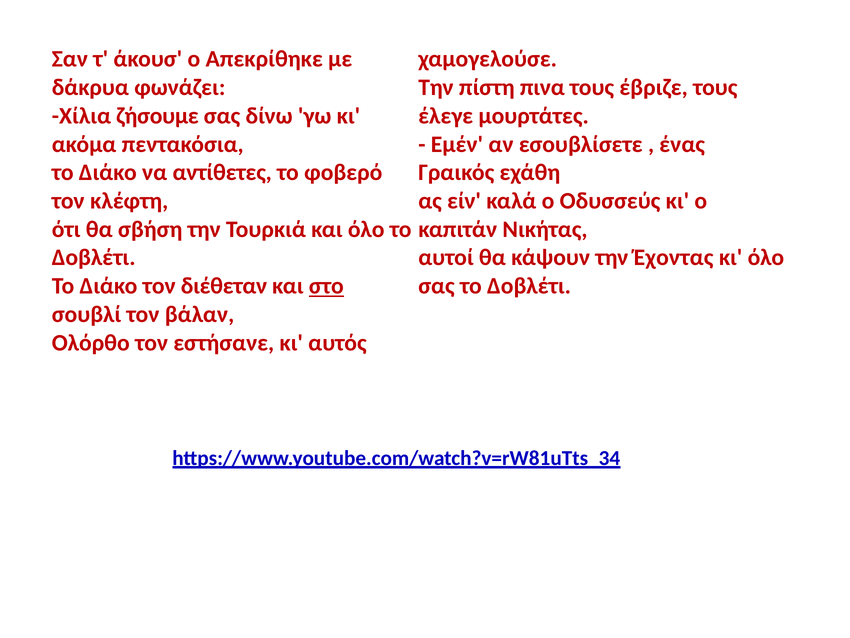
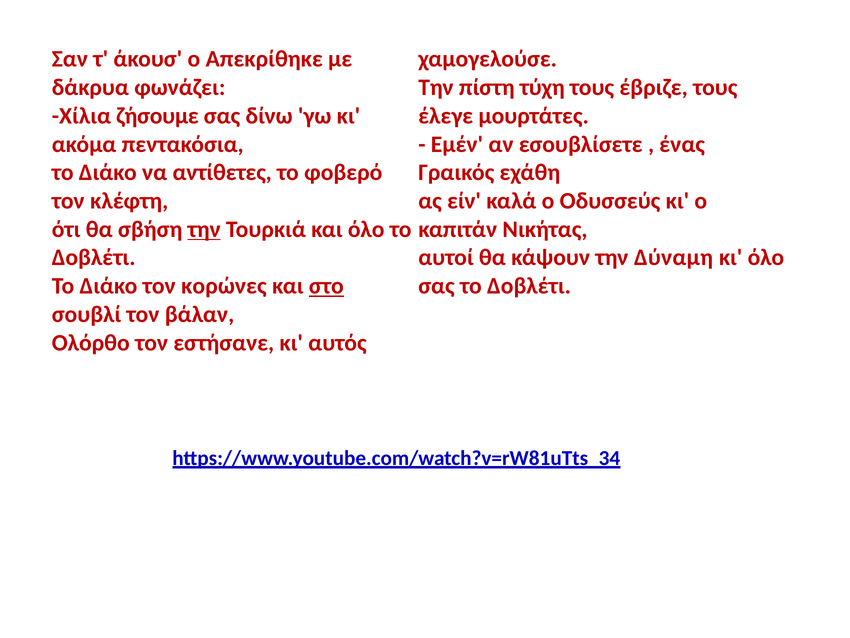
πινα: πινα -> τύχη
την at (204, 229) underline: none -> present
Έχοντας: Έχοντας -> Δύναμη
διέθεταν: διέθεταν -> κορώνες
